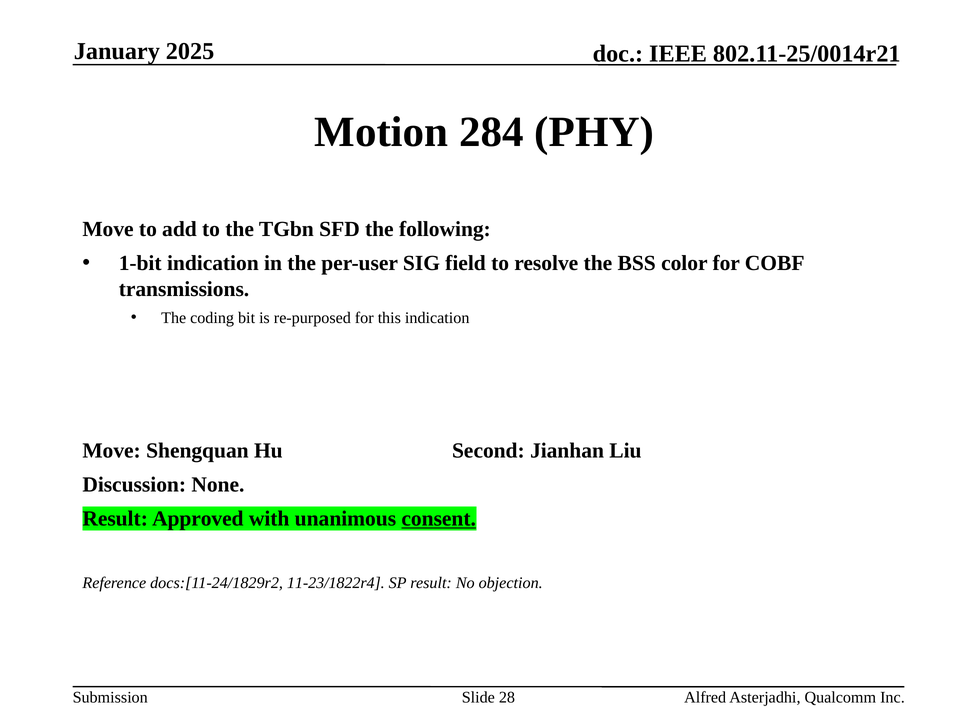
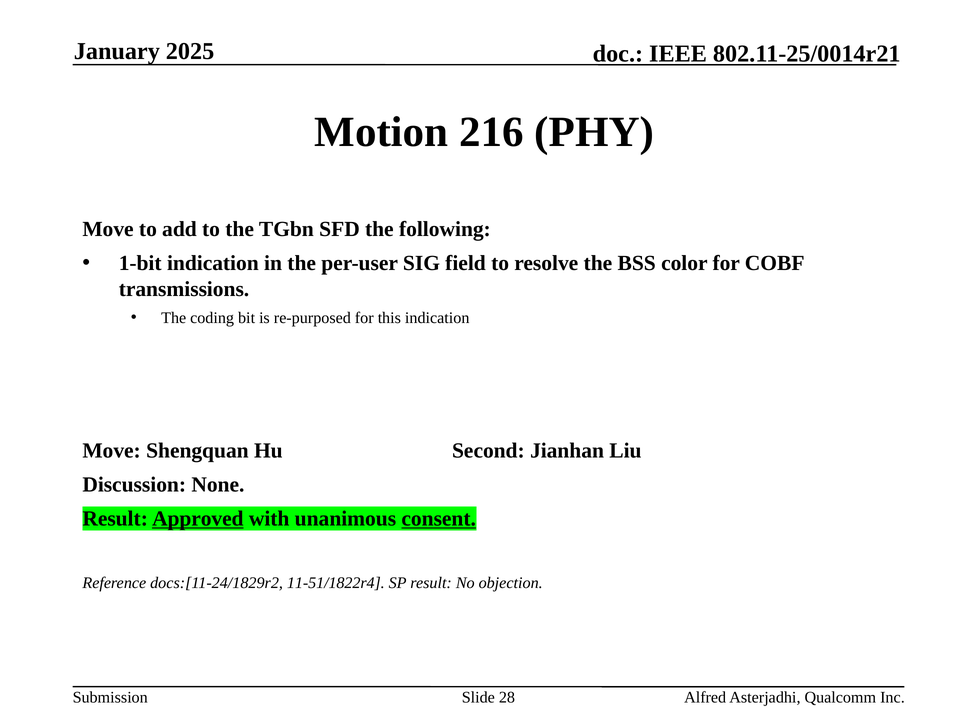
284: 284 -> 216
Approved underline: none -> present
11-23/1822r4: 11-23/1822r4 -> 11-51/1822r4
